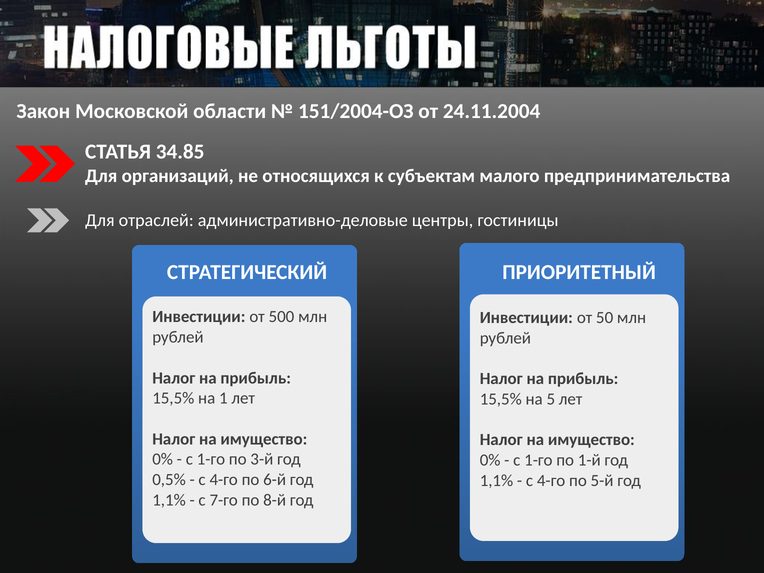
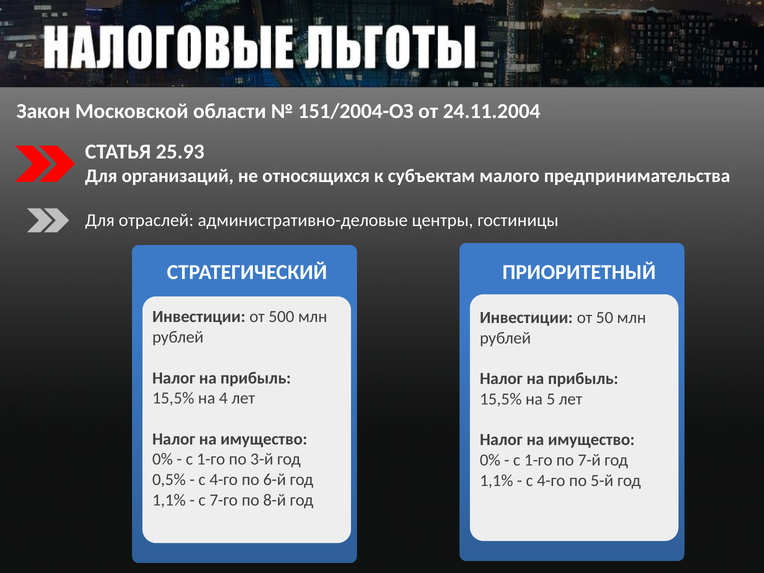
34.85: 34.85 -> 25.93
1: 1 -> 4
1-й: 1-й -> 7-й
